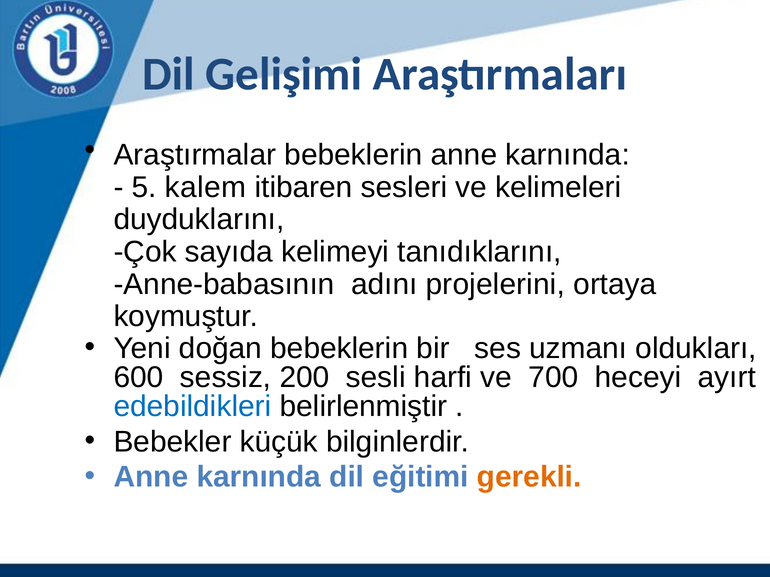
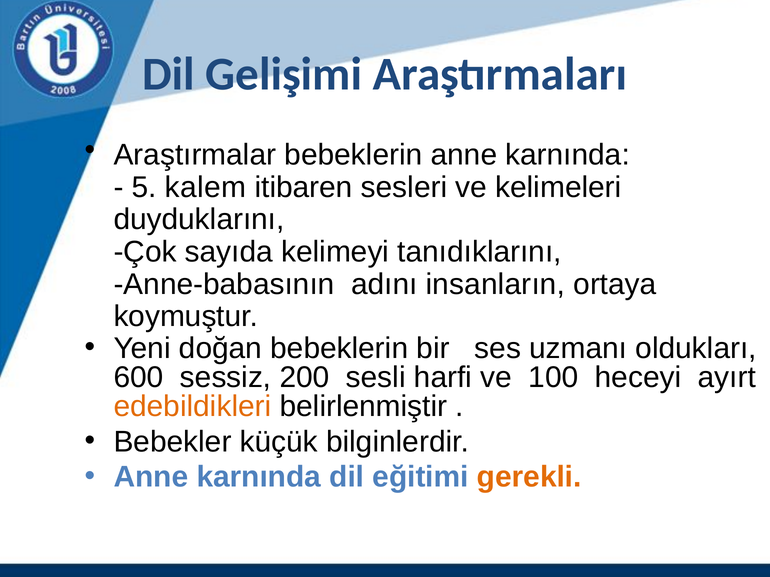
projelerini: projelerini -> insanların
700: 700 -> 100
edebildikleri colour: blue -> orange
